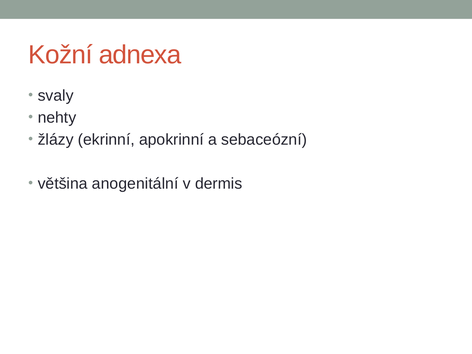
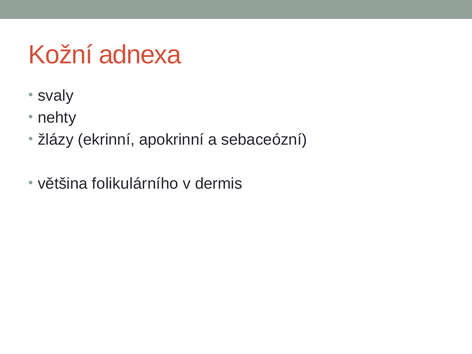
anogenitální: anogenitální -> folikulárního
